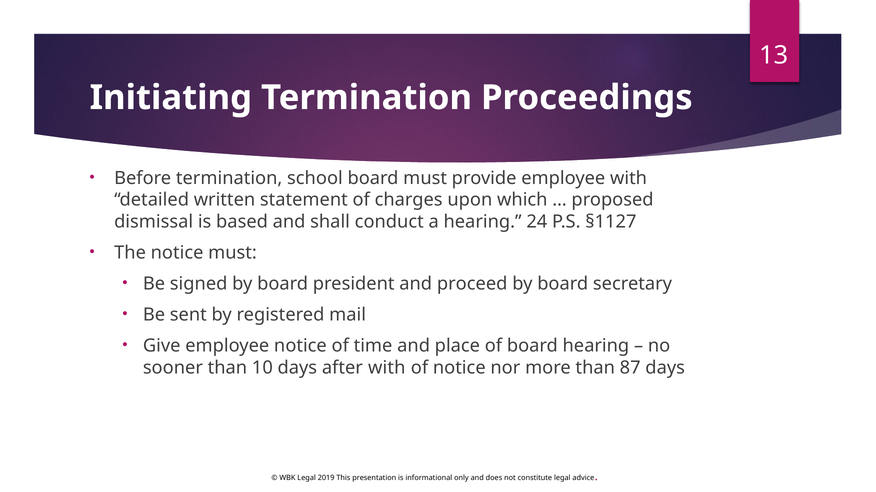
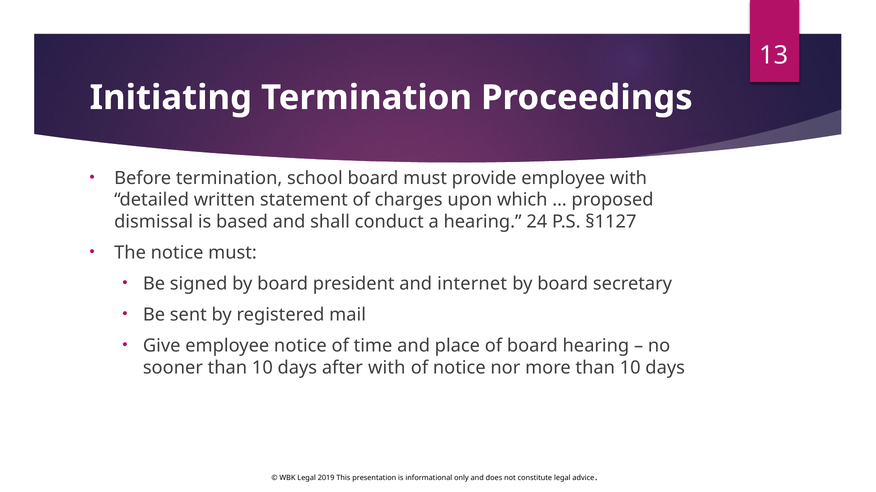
proceed: proceed -> internet
more than 87: 87 -> 10
